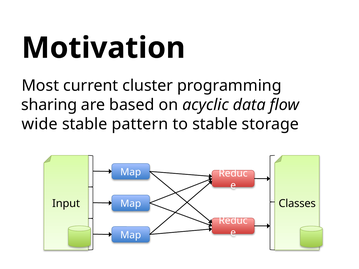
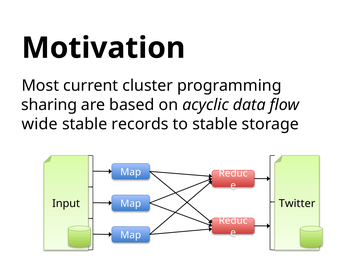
pattern: pattern -> records
Classes: Classes -> Twitter
